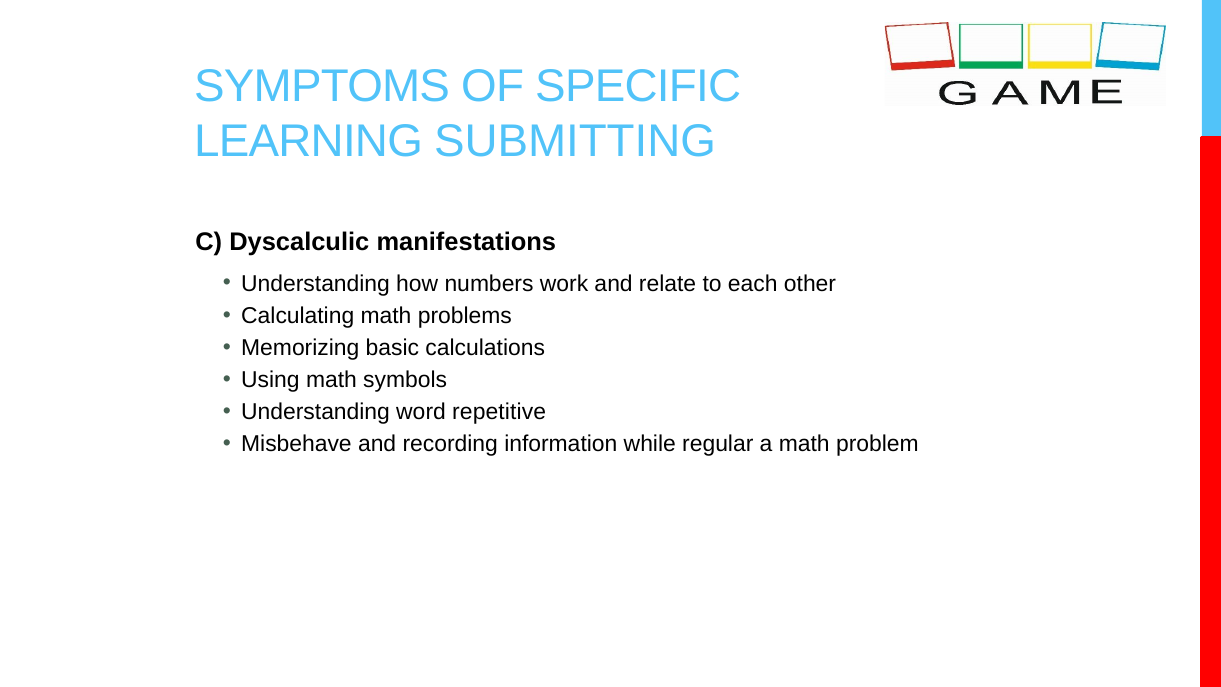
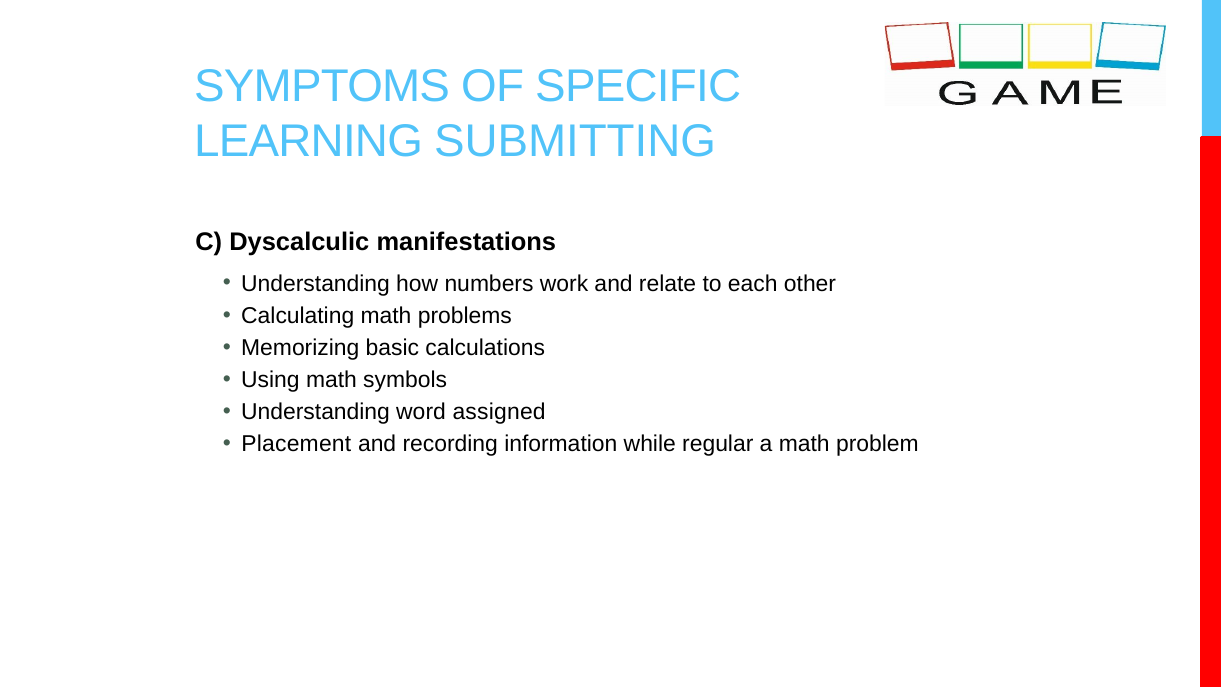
repetitive: repetitive -> assigned
Misbehave: Misbehave -> Placement
